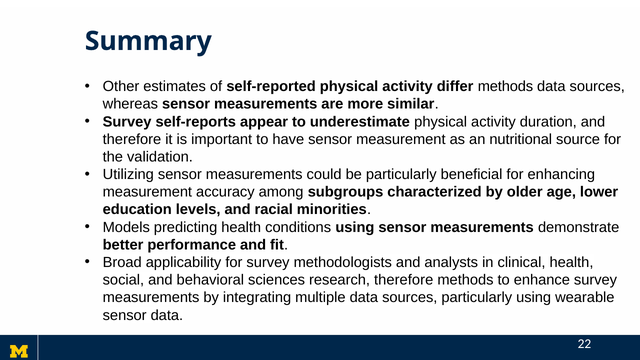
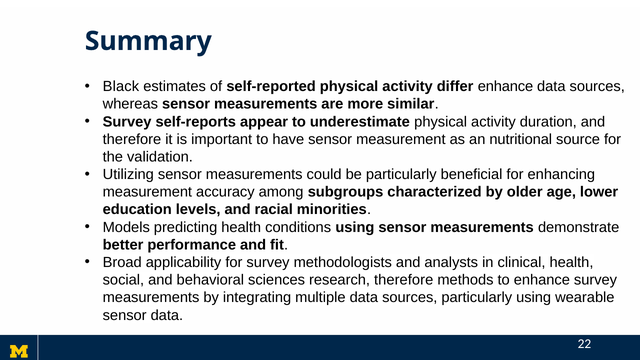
Other: Other -> Black
differ methods: methods -> enhance
